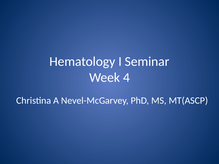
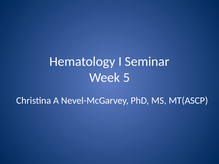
4: 4 -> 5
